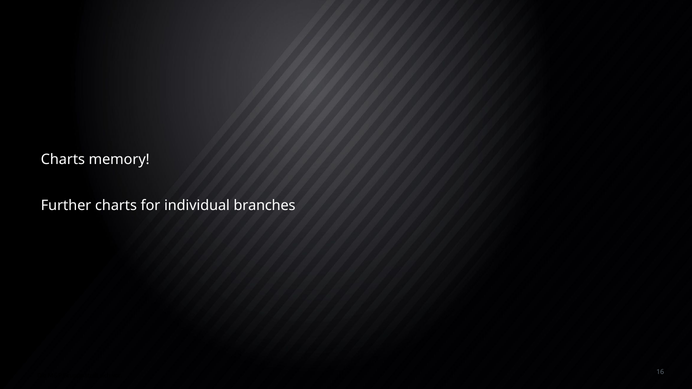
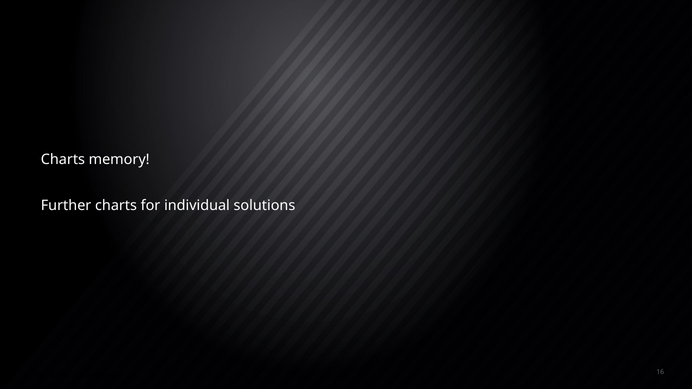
branches: branches -> solutions
